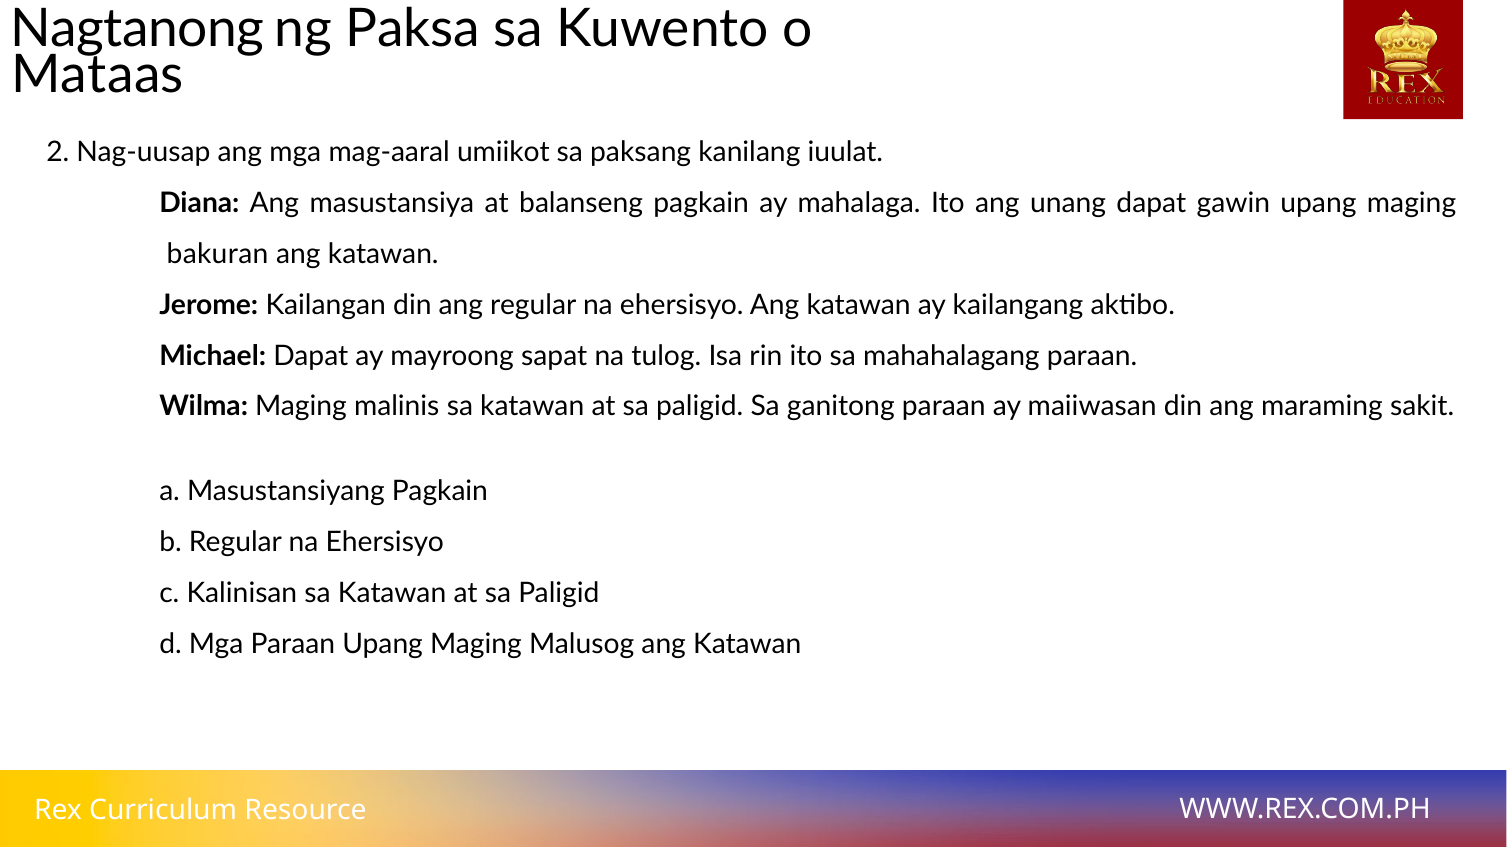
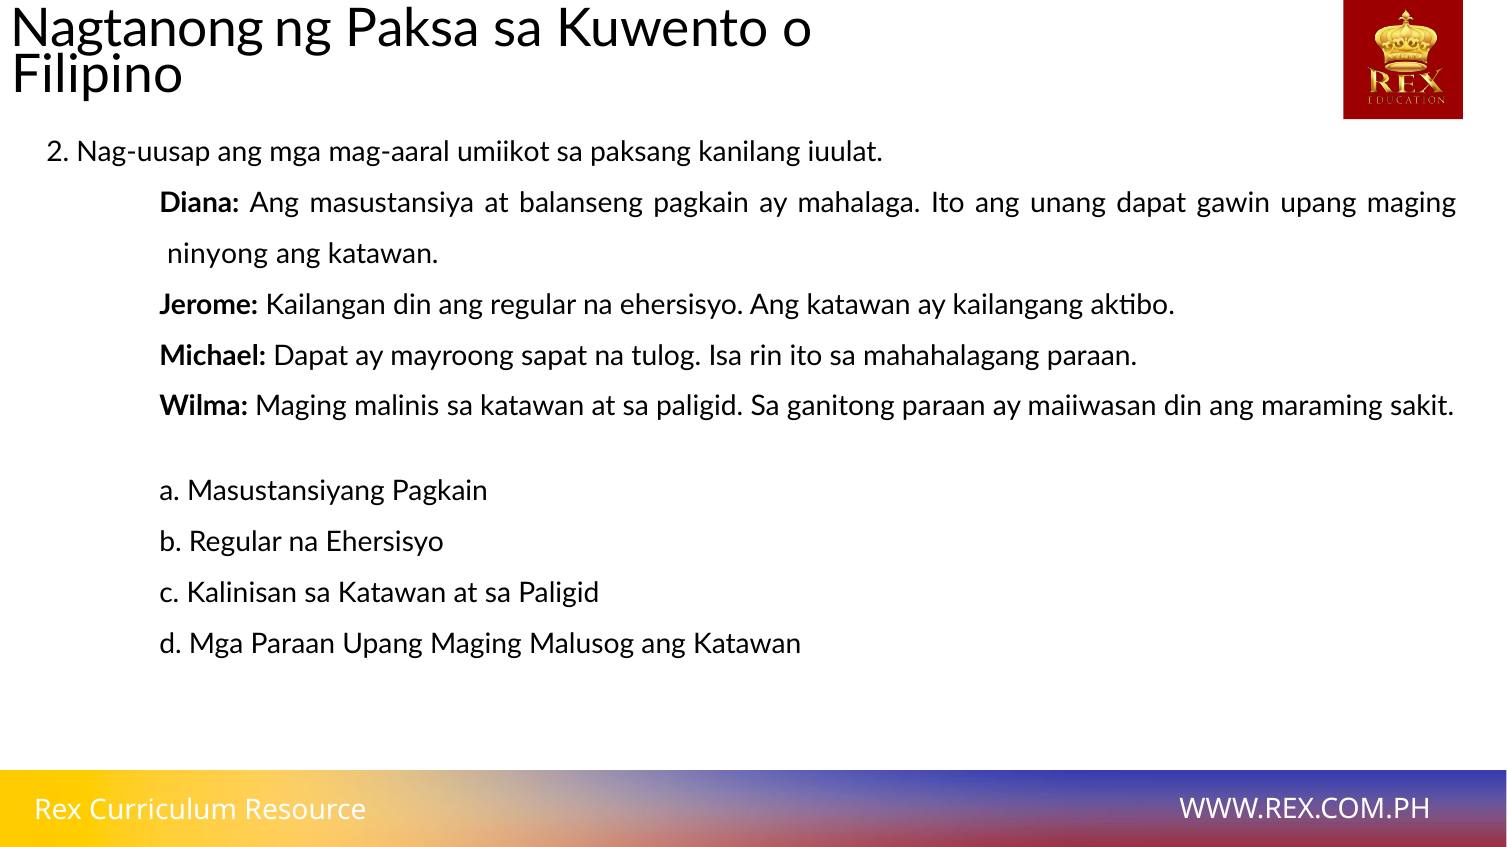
Mataas: Mataas -> Filipino
bakuran: bakuran -> ninyong
